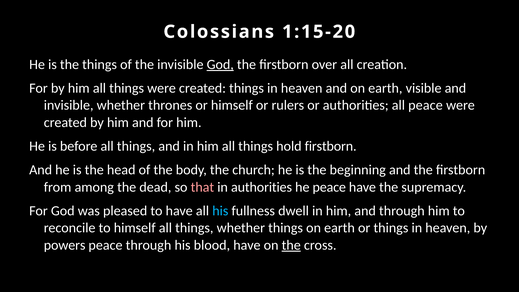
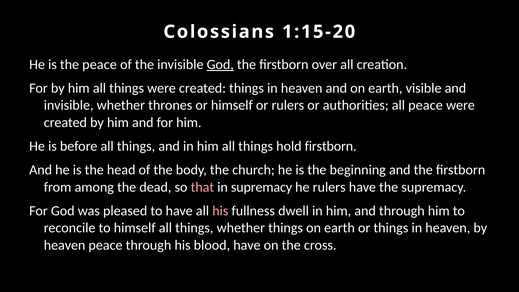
the things: things -> peace
in authorities: authorities -> supremacy
he peace: peace -> rulers
his at (220, 211) colour: light blue -> pink
powers at (65, 245): powers -> heaven
the at (291, 245) underline: present -> none
